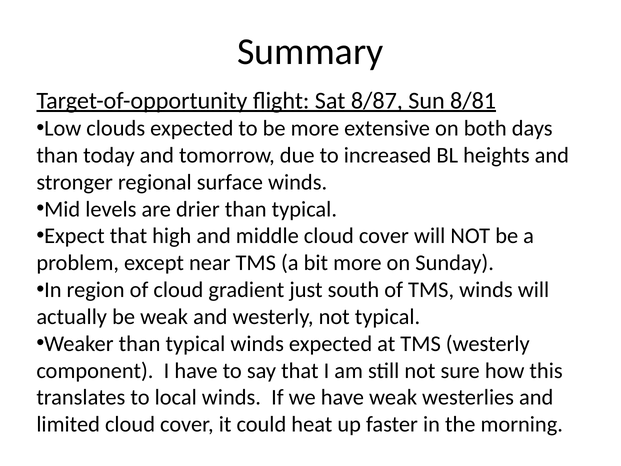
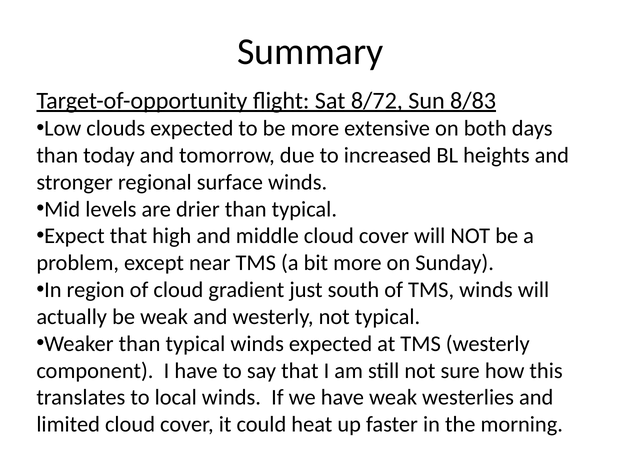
8/87: 8/87 -> 8/72
8/81: 8/81 -> 8/83
